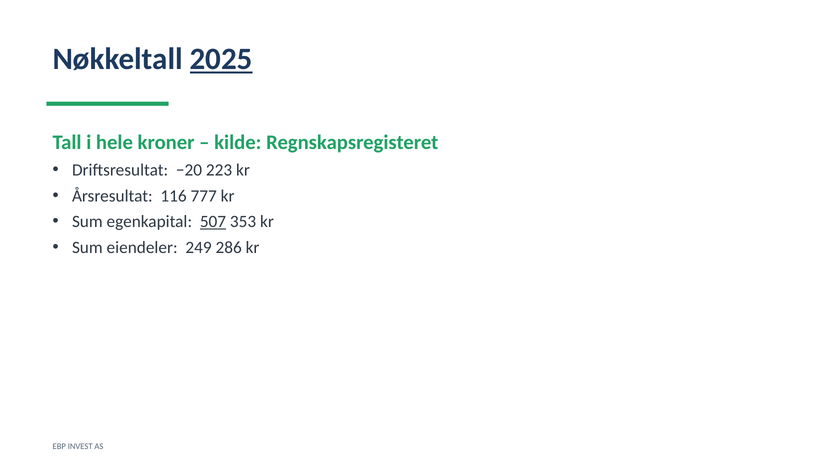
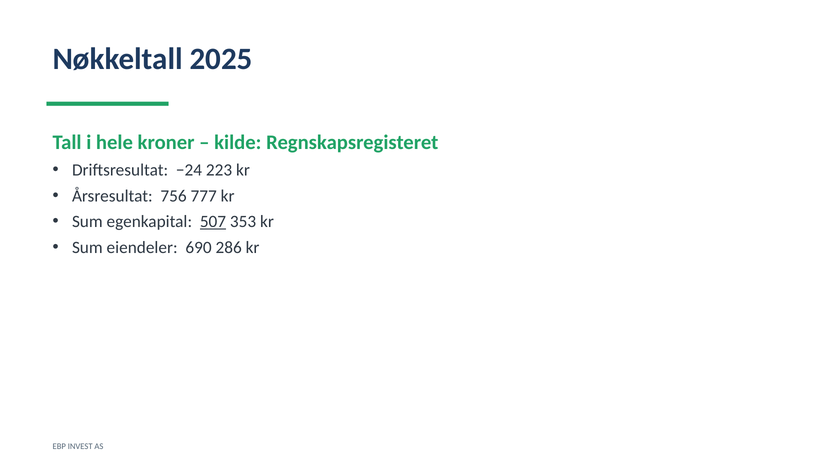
2025 underline: present -> none
−20: −20 -> −24
116: 116 -> 756
249: 249 -> 690
